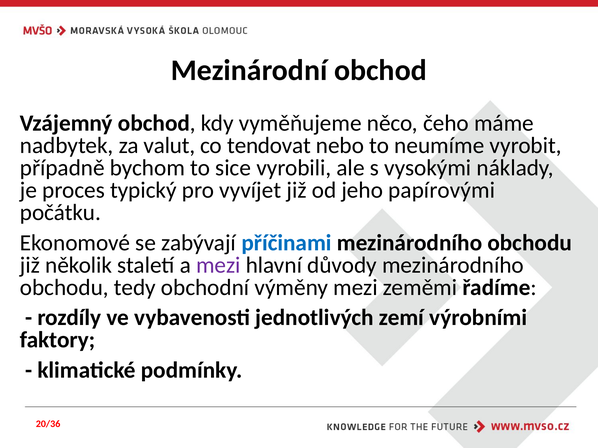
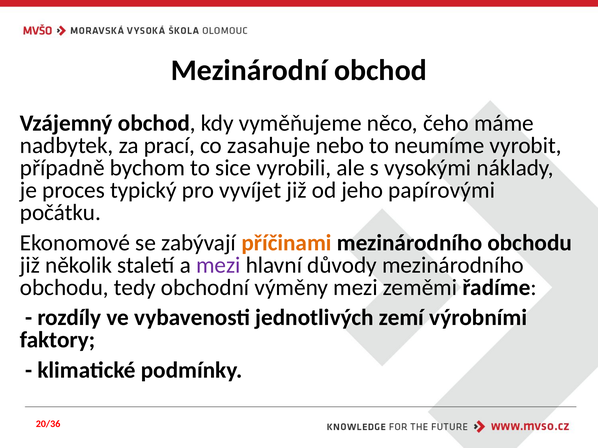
valut: valut -> prací
tendovat: tendovat -> zasahuje
příčinami colour: blue -> orange
